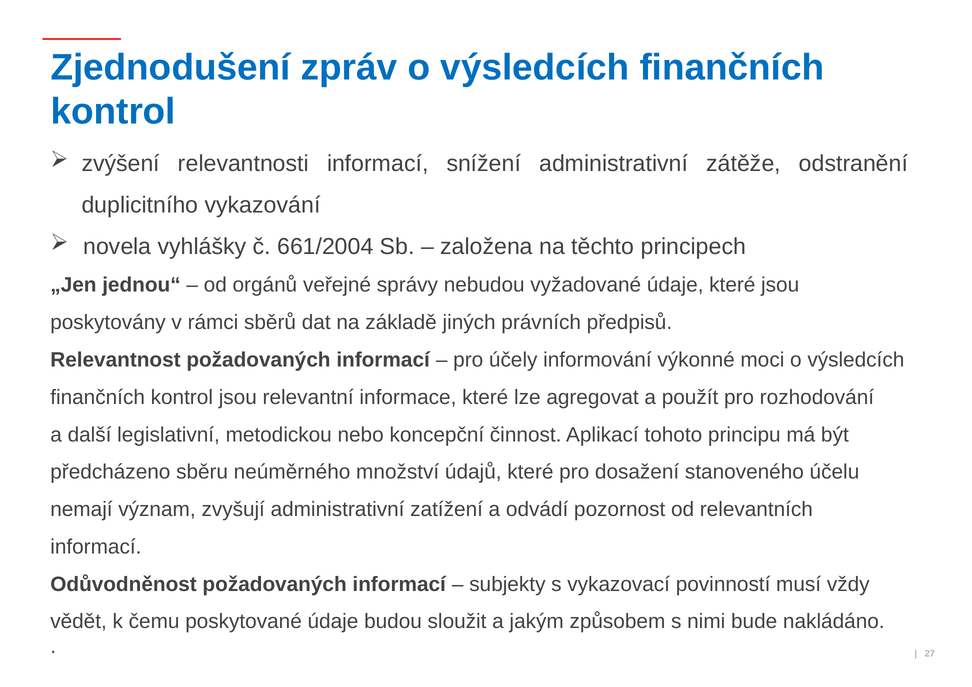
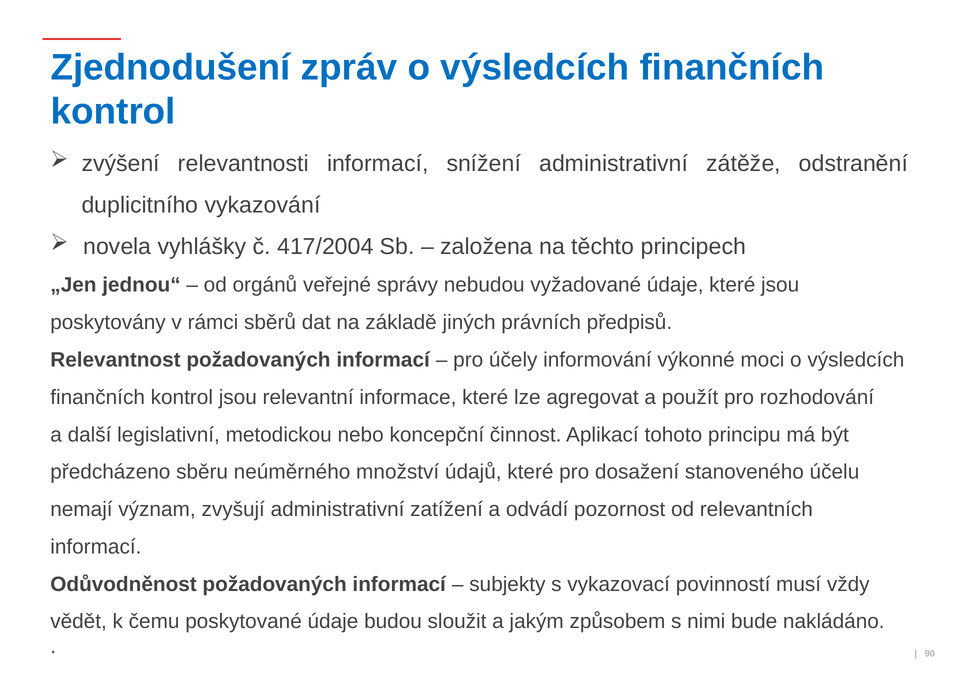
661/2004: 661/2004 -> 417/2004
27: 27 -> 90
